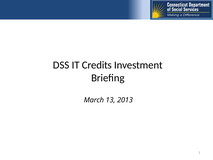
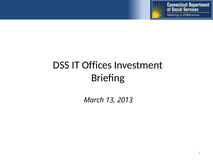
Credits: Credits -> Offices
